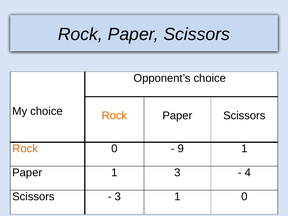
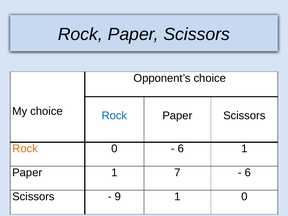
Rock at (114, 116) colour: orange -> blue
9 at (181, 149): 9 -> 6
1 3: 3 -> 7
4 at (248, 173): 4 -> 6
3 at (118, 197): 3 -> 9
